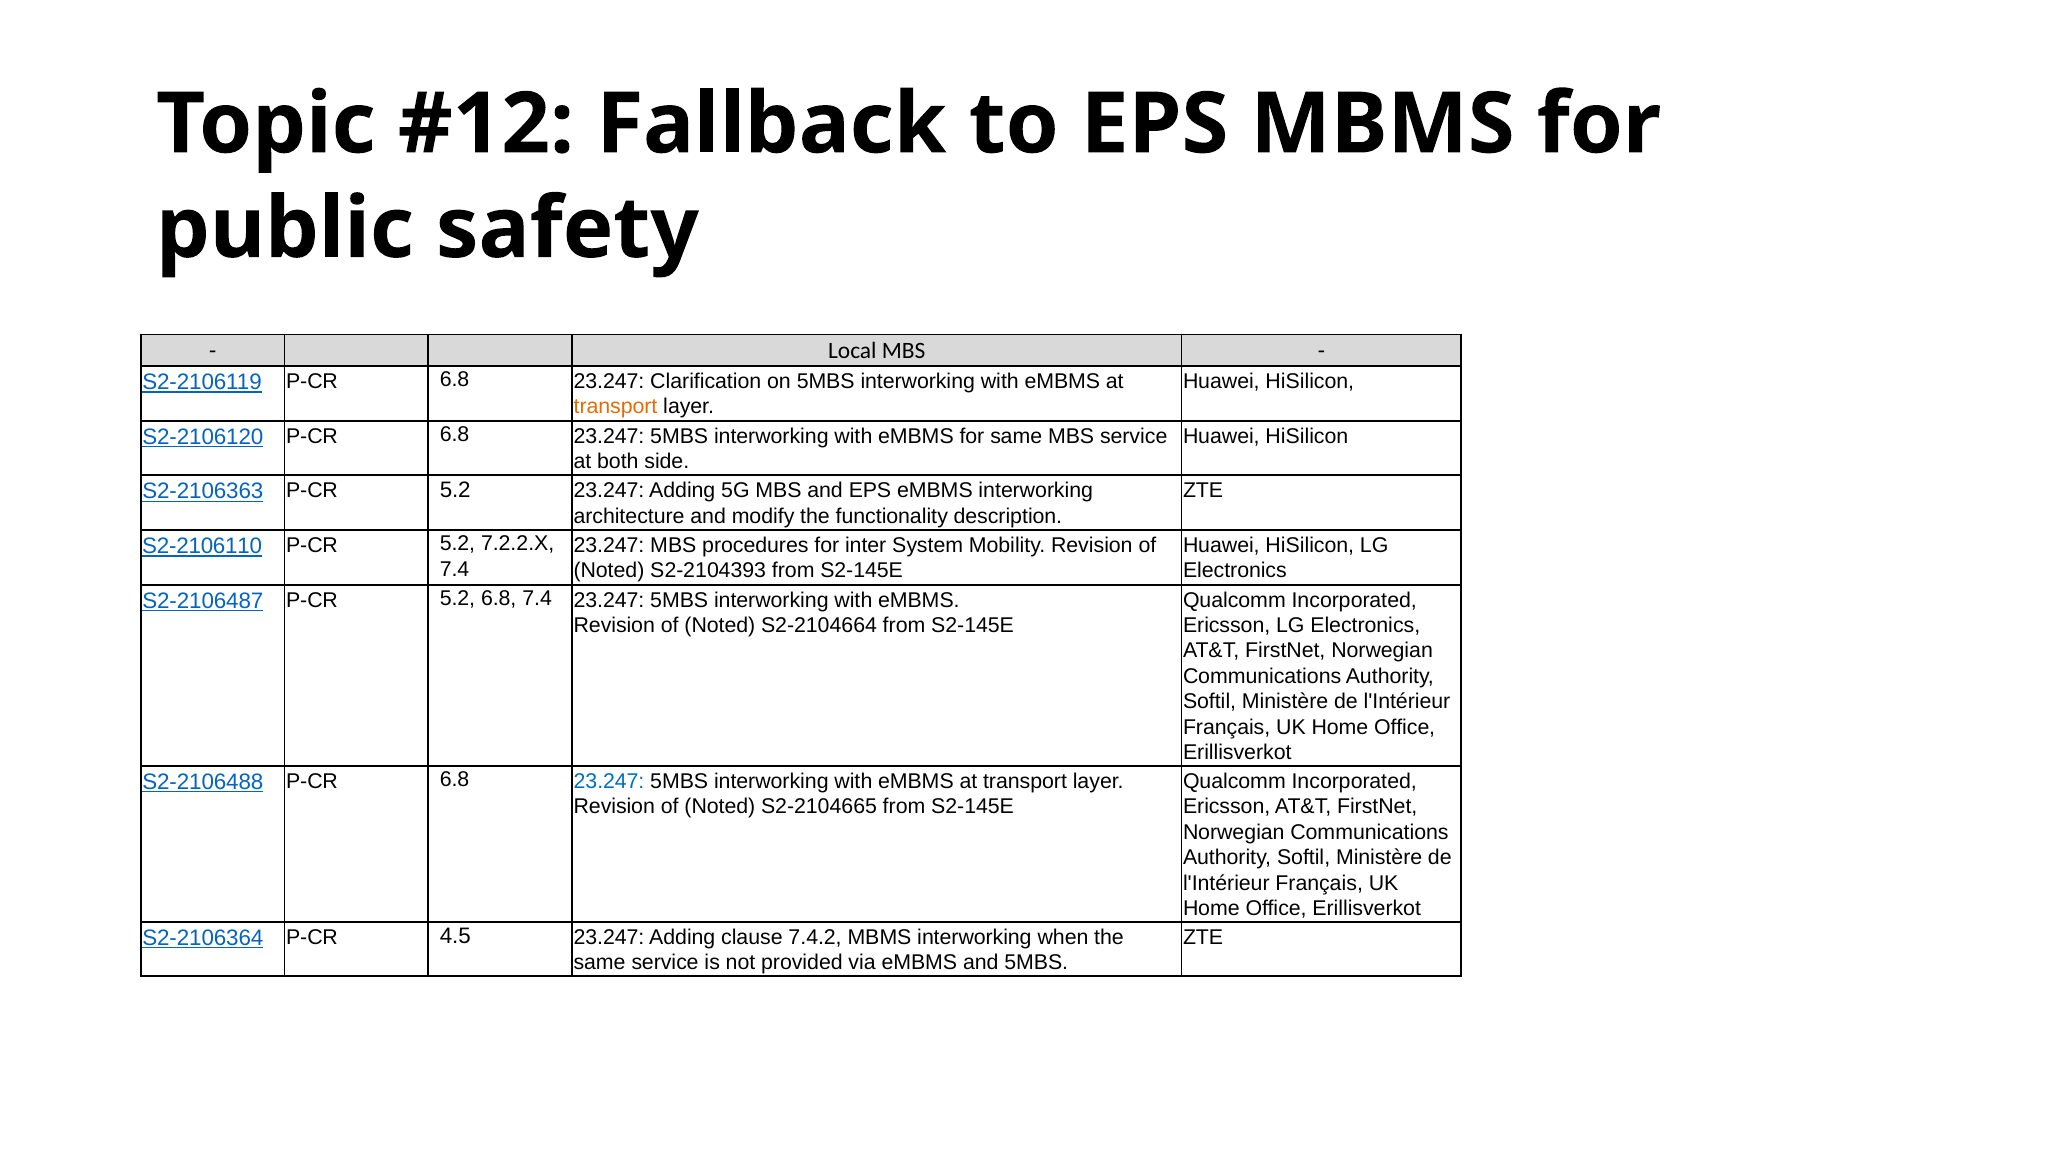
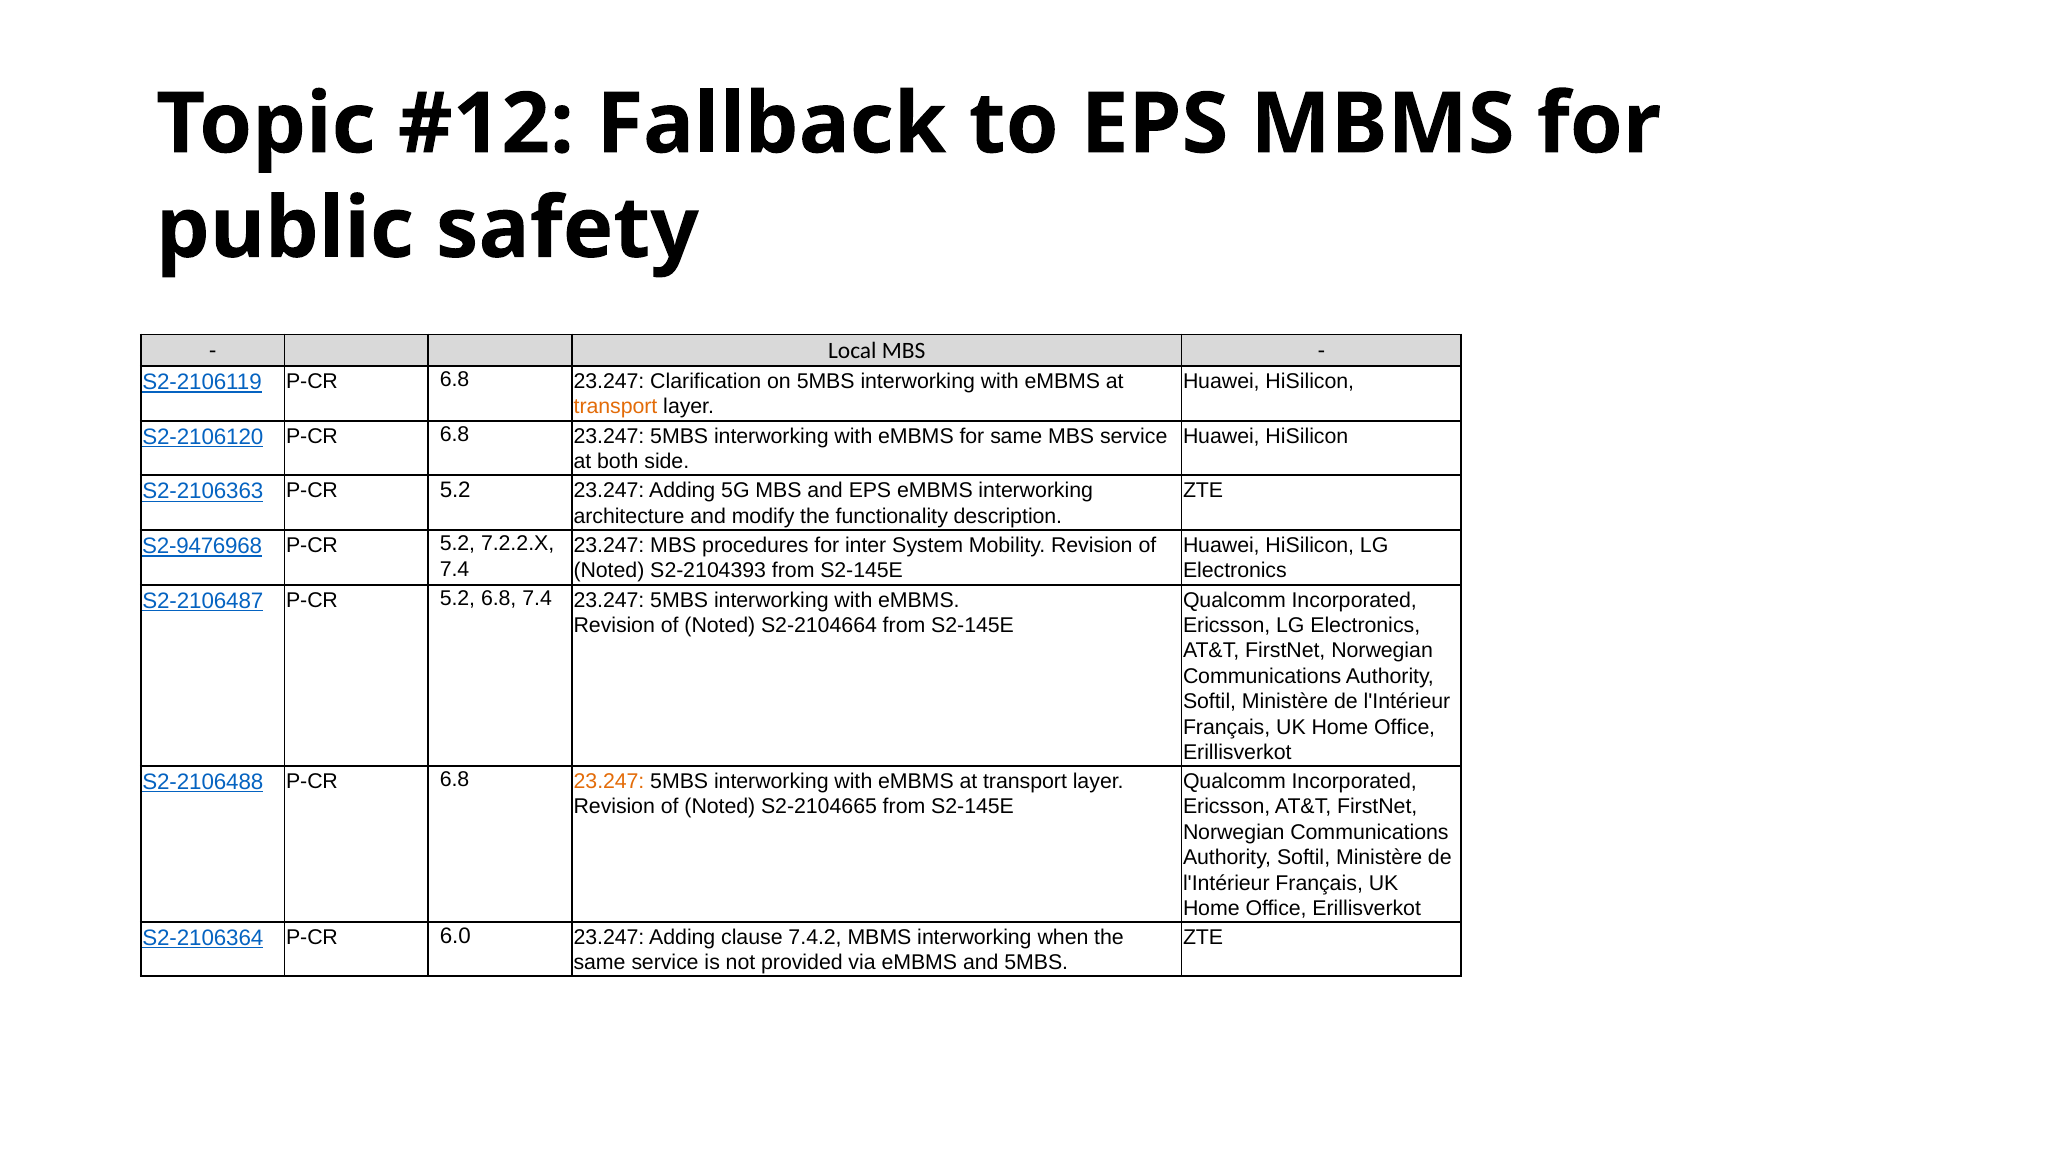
S2-2106110: S2-2106110 -> S2-9476968
23.247 at (609, 782) colour: blue -> orange
4.5: 4.5 -> 6.0
